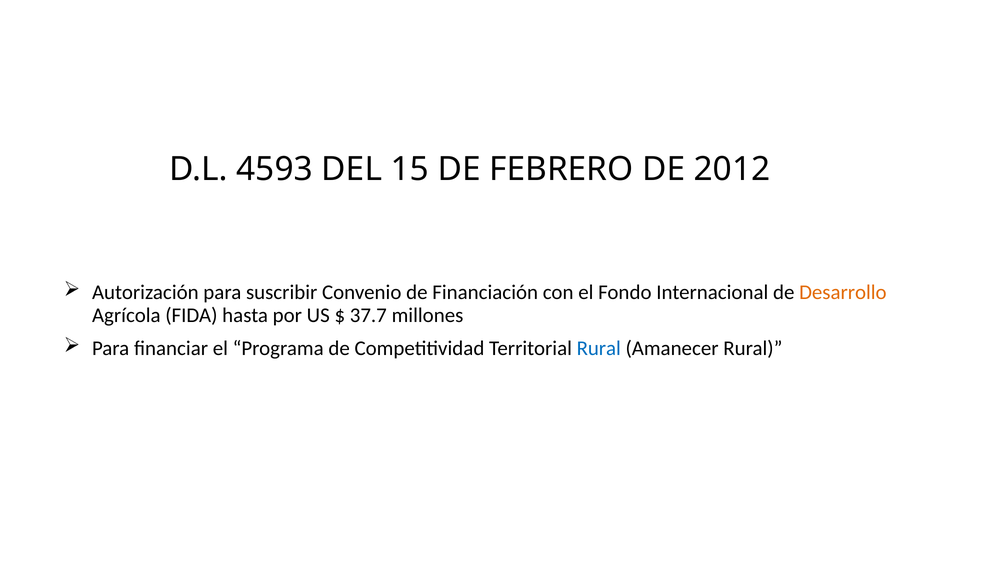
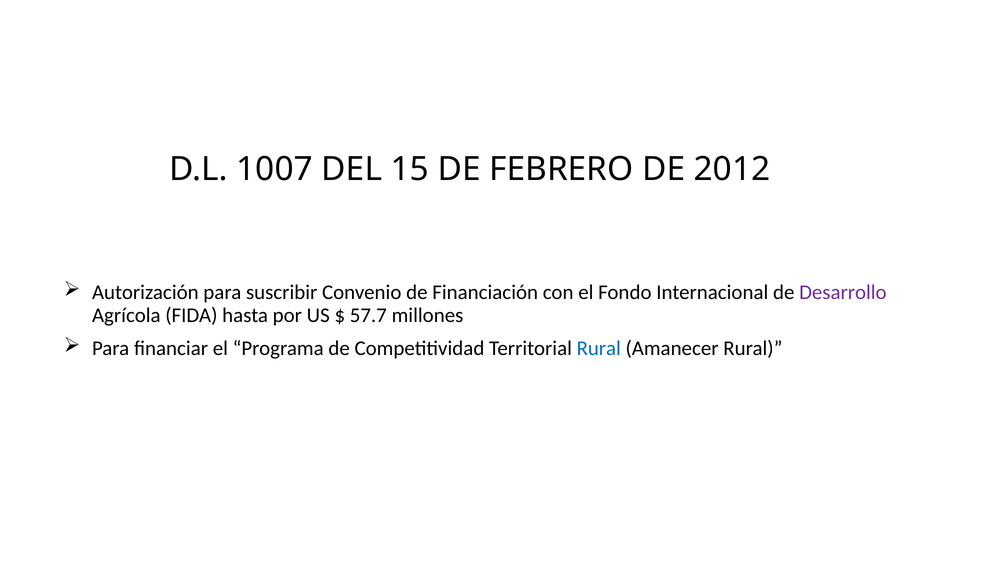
4593: 4593 -> 1007
Desarrollo colour: orange -> purple
37.7: 37.7 -> 57.7
